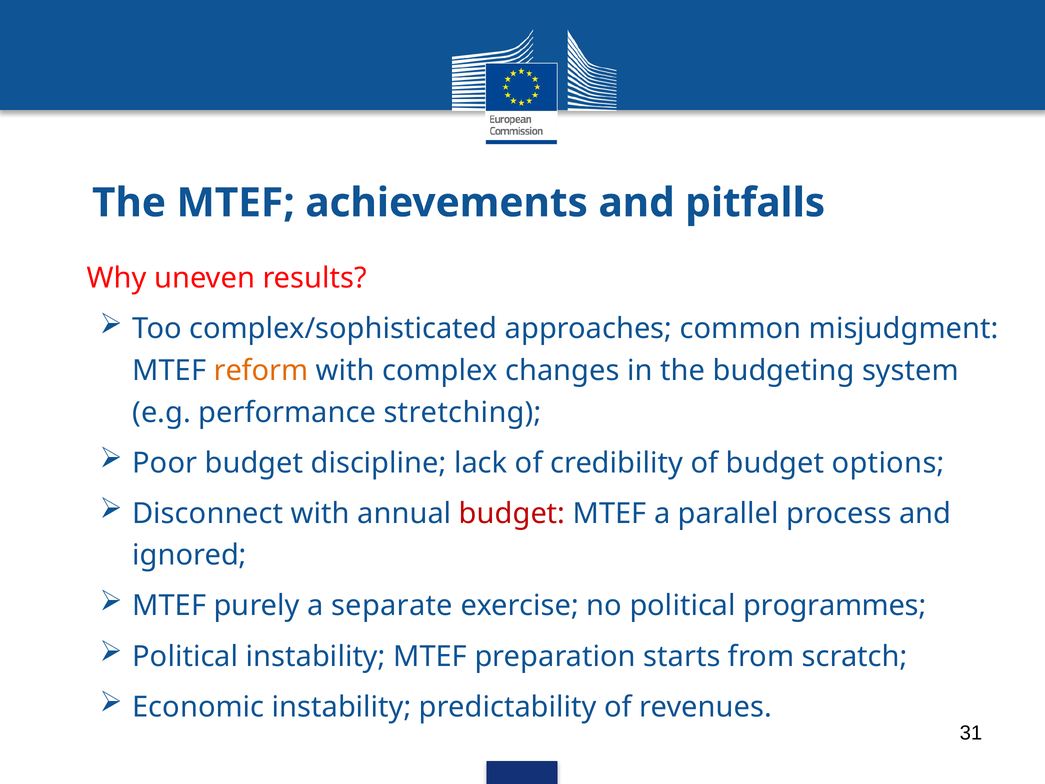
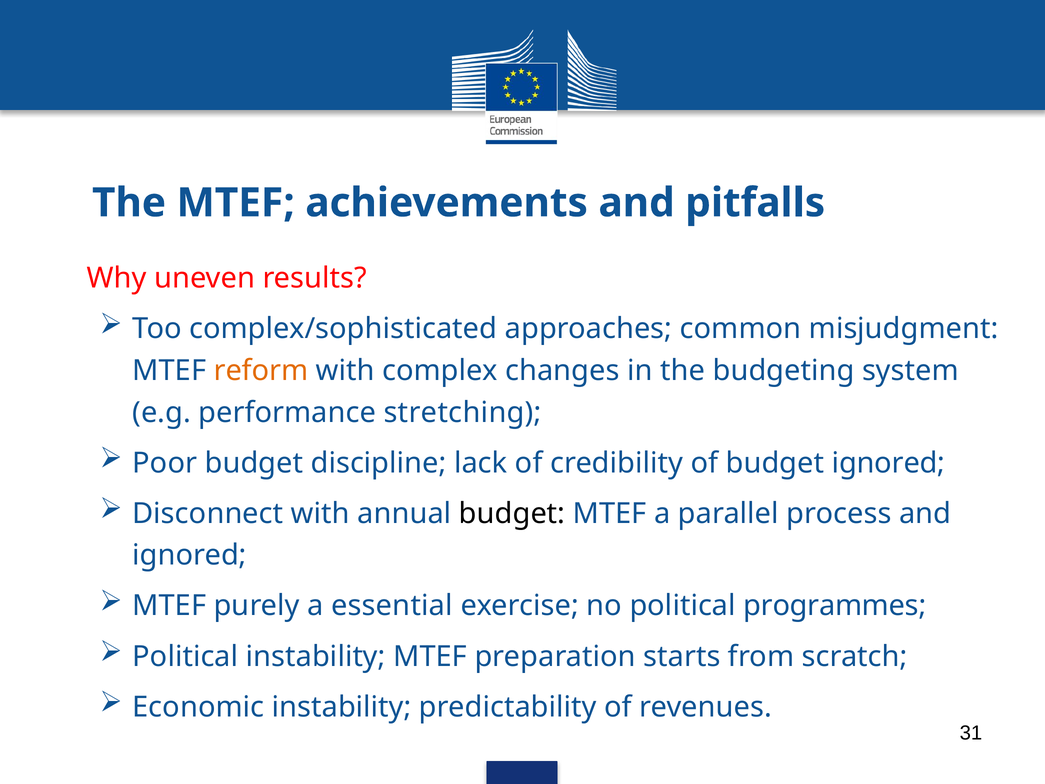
budget options: options -> ignored
budget at (512, 513) colour: red -> black
separate: separate -> essential
